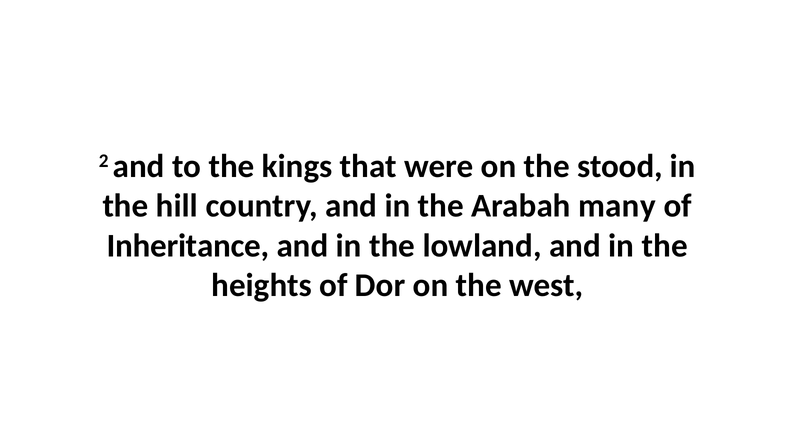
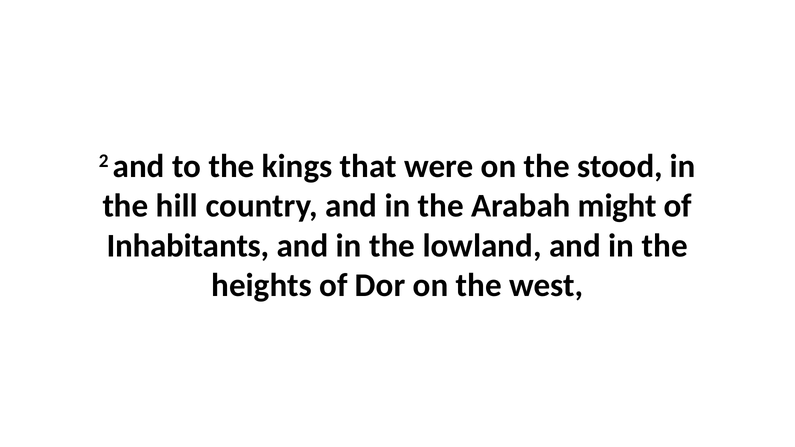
many: many -> might
Inheritance: Inheritance -> Inhabitants
